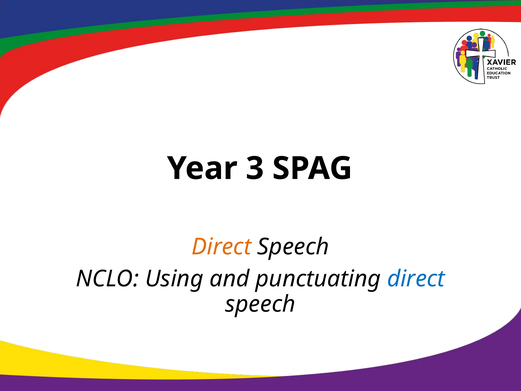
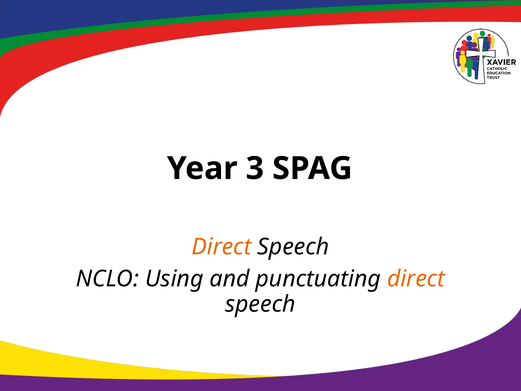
direct at (416, 279) colour: blue -> orange
